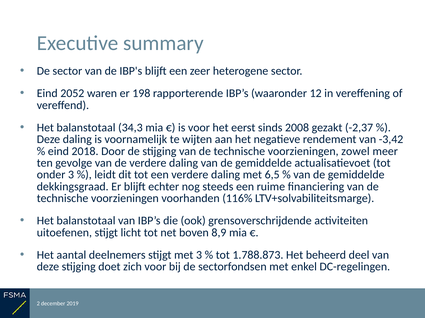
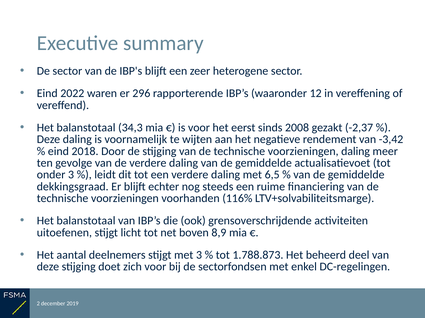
2052: 2052 -> 2022
198: 198 -> 296
voorzieningen zowel: zowel -> daling
